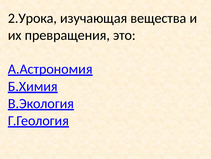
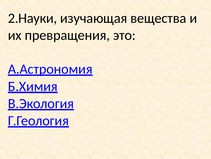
2.Урока: 2.Урока -> 2.Науки
